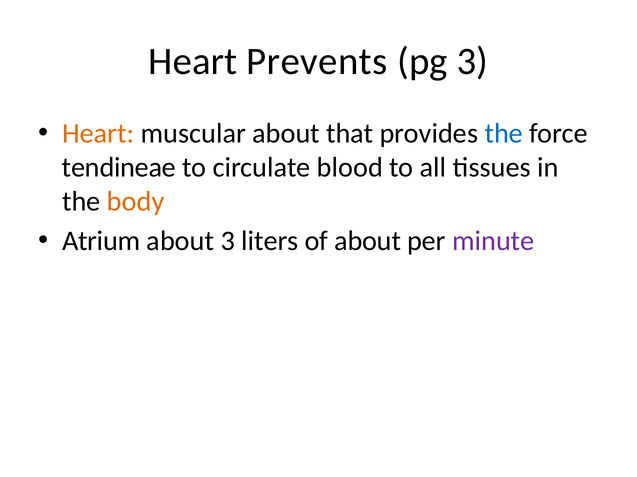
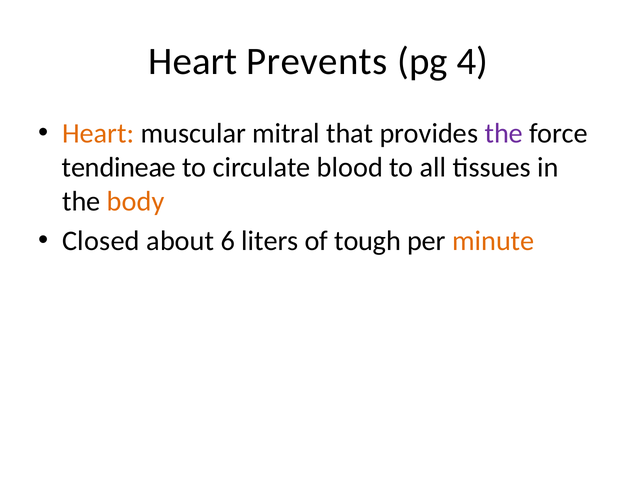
pg 3: 3 -> 4
muscular about: about -> mitral
the at (504, 134) colour: blue -> purple
Atrium: Atrium -> Closed
about 3: 3 -> 6
of about: about -> tough
minute colour: purple -> orange
